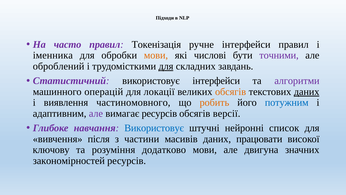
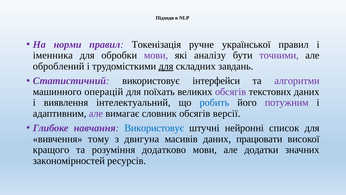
часто: часто -> норми
ручне інтерфейси: інтерфейси -> української
мови at (156, 55) colour: orange -> purple
числові: числові -> аналізу
локації: локації -> поїхать
обсягів at (231, 92) colour: orange -> purple
даних at (307, 92) underline: present -> none
частиномовного: частиномовного -> інтелектуальний
робить colour: orange -> blue
потужним colour: blue -> purple
вимагає ресурсів: ресурсів -> словник
після: після -> тому
частини: частини -> двигуна
ключову: ключову -> кращого
двигуна: двигуна -> додатки
